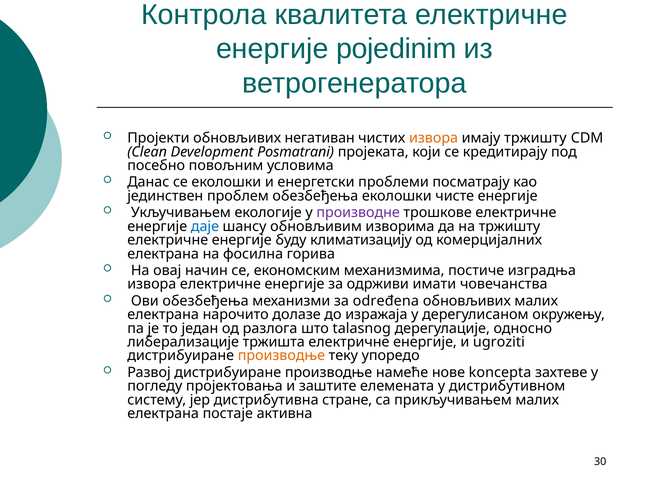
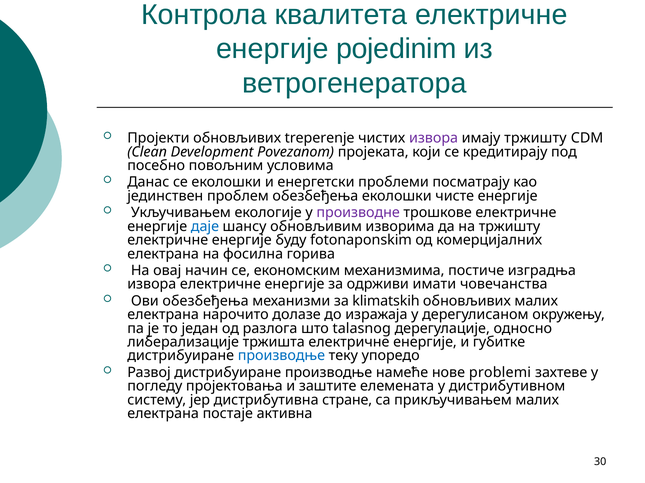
негативан: негативан -> treperenje
извора at (434, 138) colour: orange -> purple
Posmatrani: Posmatrani -> Povezanom
климатизацију: климатизацију -> fotonaponskim
određena: određena -> klimatskih
ugroziti: ugroziti -> губитке
производње at (281, 356) colour: orange -> blue
koncepta: koncepta -> problemi
